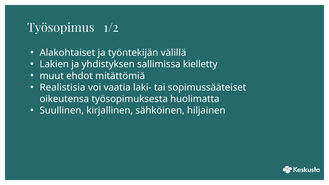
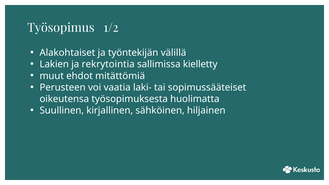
yhdistyksen: yhdistyksen -> rekrytointia
Realistisia: Realistisia -> Perusteen
